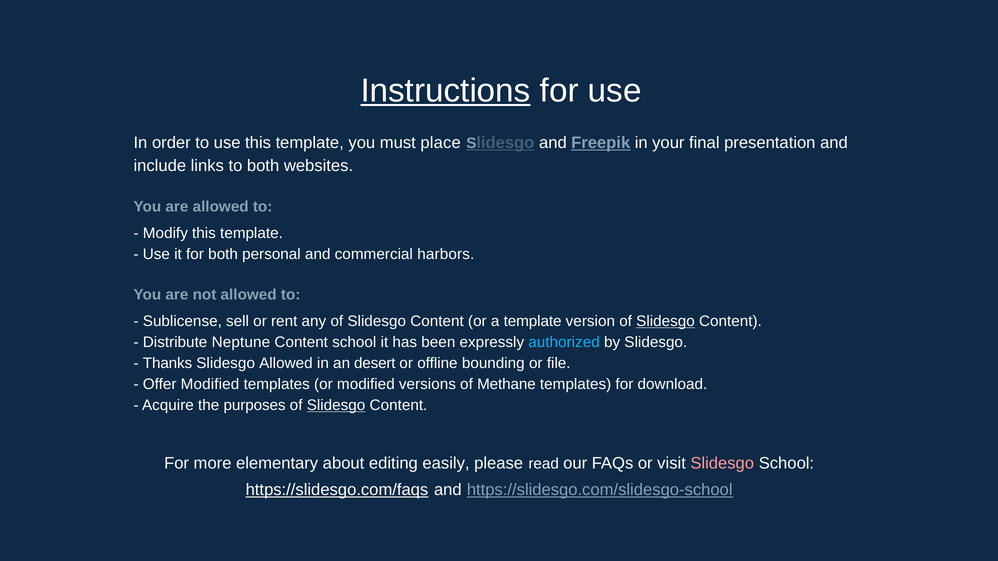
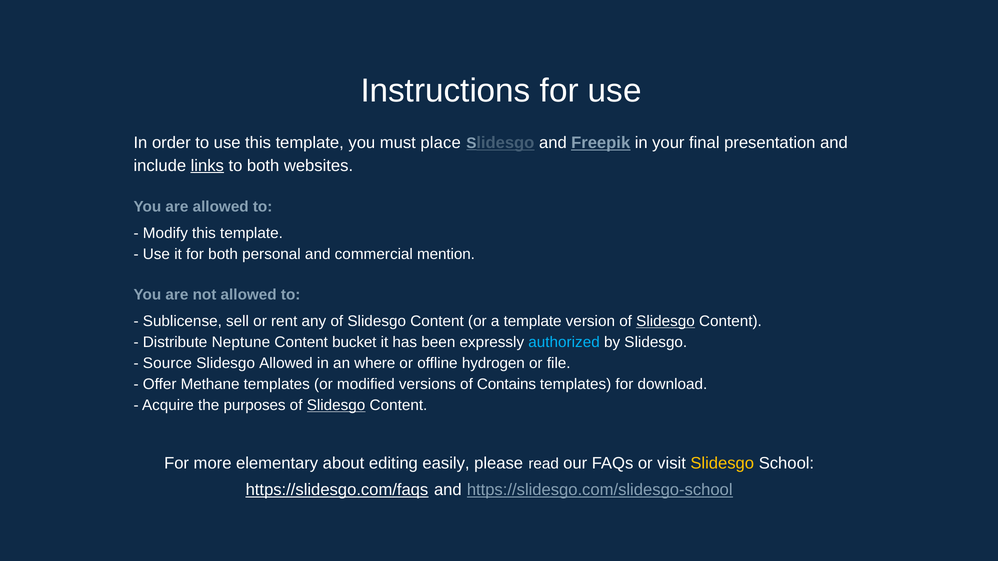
Instructions underline: present -> none
links underline: none -> present
harbors: harbors -> mention
Content school: school -> bucket
Thanks: Thanks -> Source
desert: desert -> where
bounding: bounding -> hydrogen
Offer Modified: Modified -> Methane
Methane: Methane -> Contains
Slidesgo at (722, 464) colour: pink -> yellow
